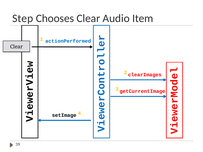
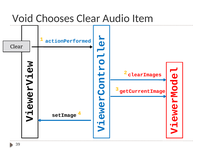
Step: Step -> Void
